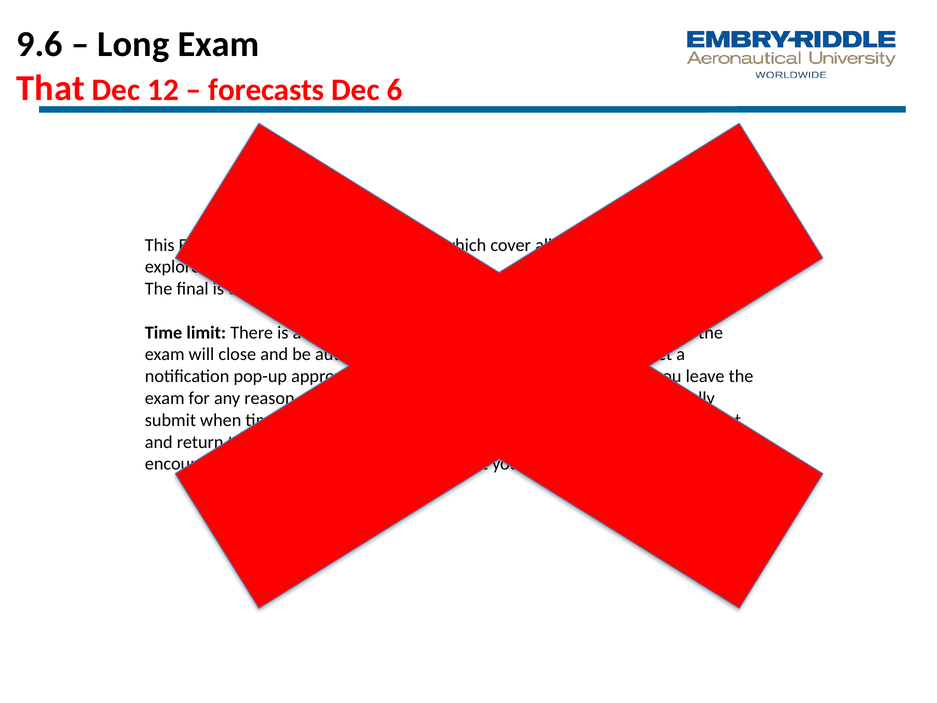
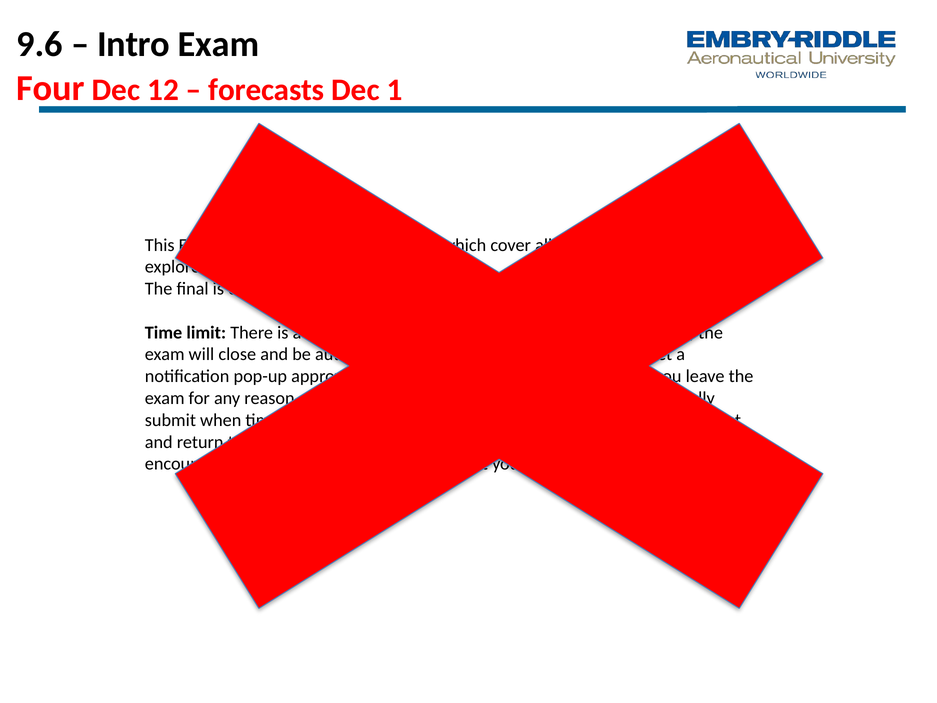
Long at (133, 44): Long -> Intro
That: That -> Four
6: 6 -> 1
